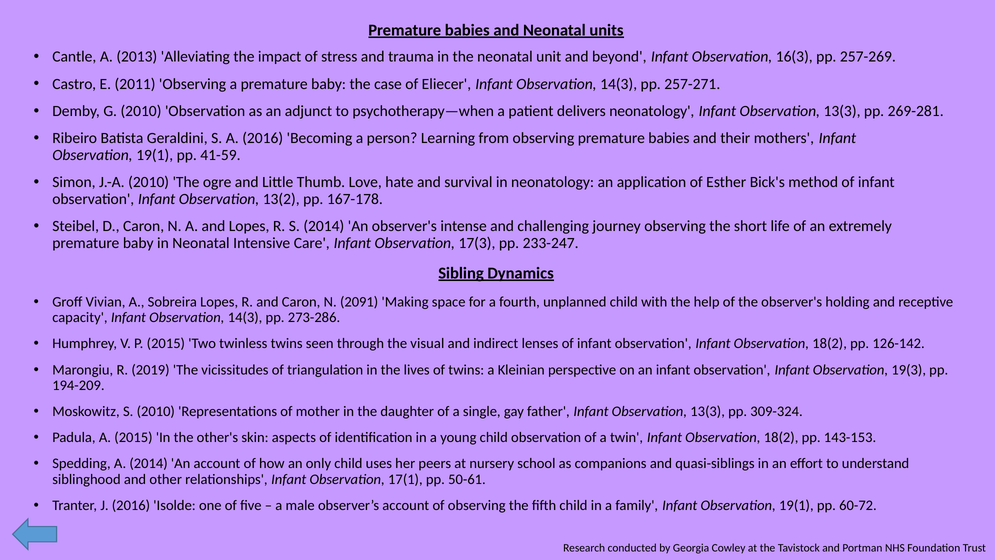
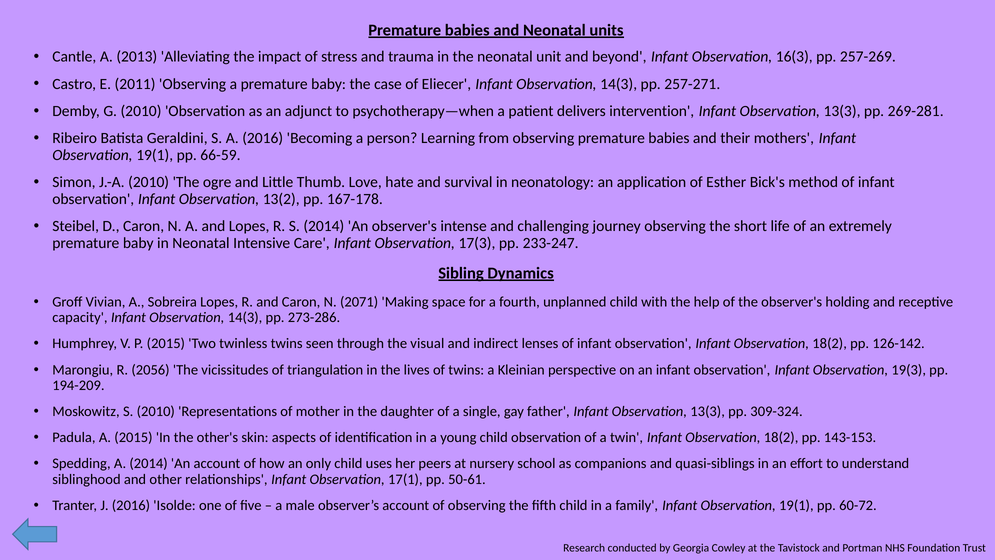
delivers neonatology: neonatology -> intervention
41-59: 41-59 -> 66-59
2091: 2091 -> 2071
2019: 2019 -> 2056
